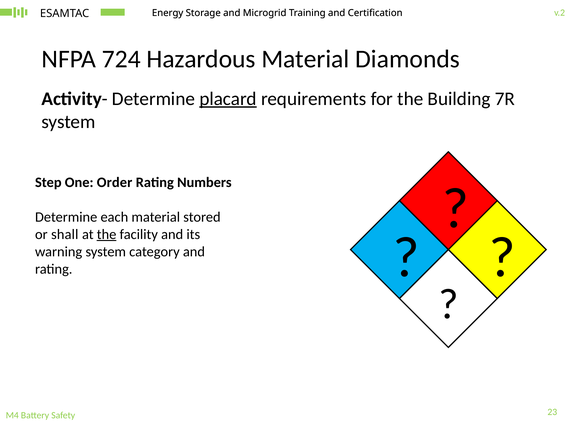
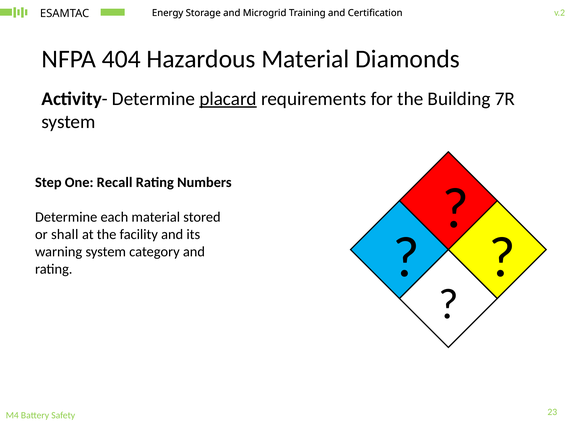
724: 724 -> 404
Order: Order -> Recall
the at (107, 234) underline: present -> none
